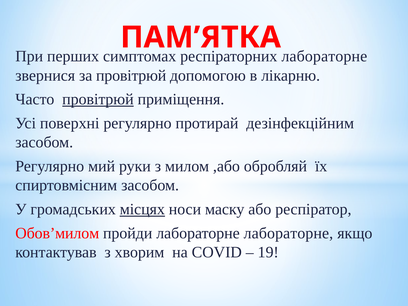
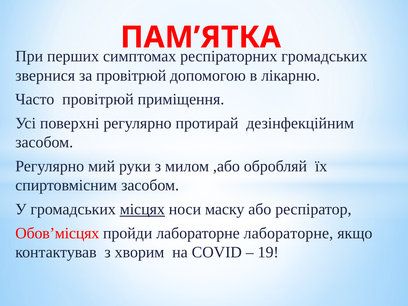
лабораторне at (324, 56): лабораторне -> громадських
провітрюй at (98, 99) underline: present -> none
Обов’милом: Обов’милом -> Обов’місцях
